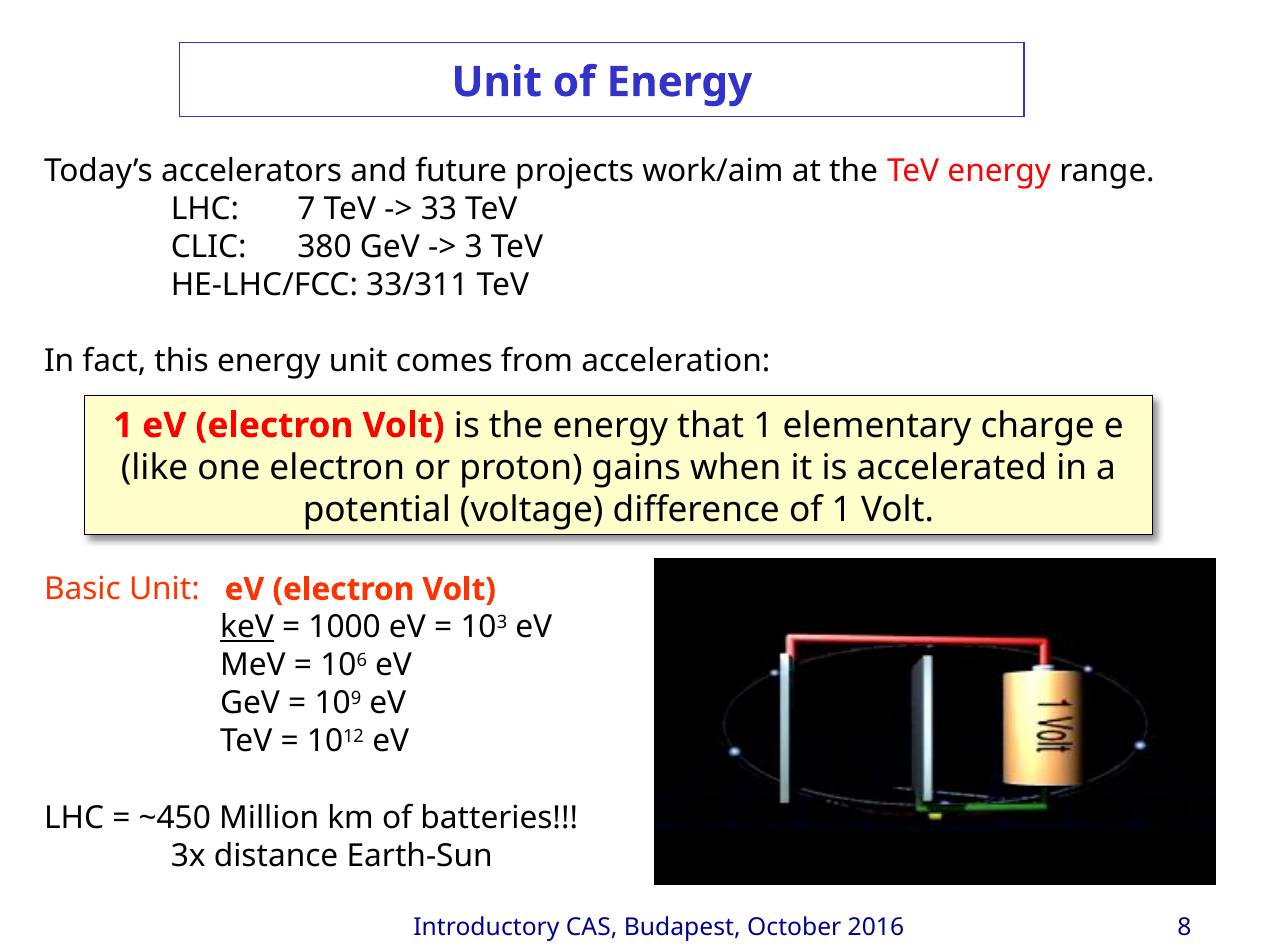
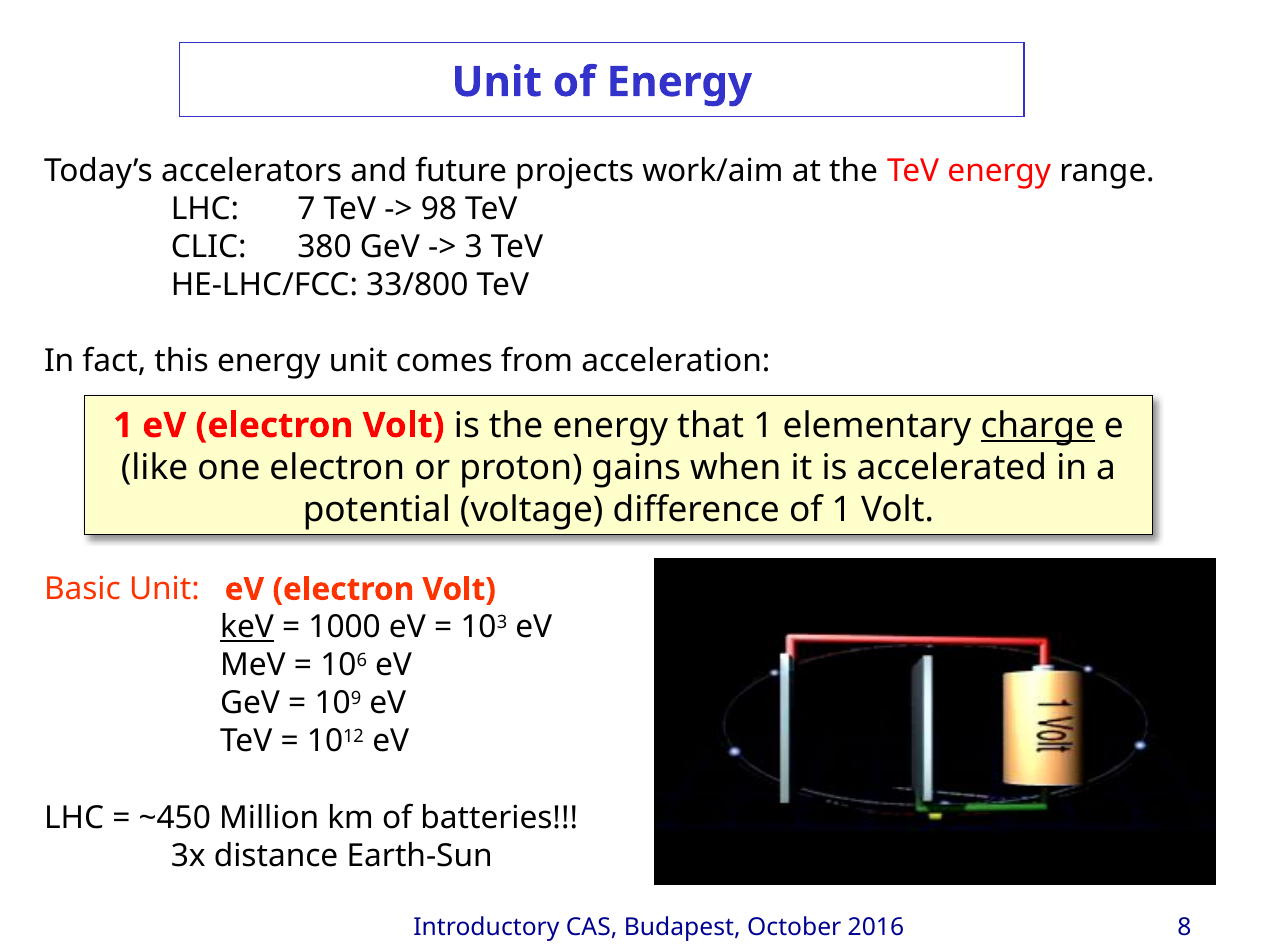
33: 33 -> 98
33/311: 33/311 -> 33/800
charge underline: none -> present
